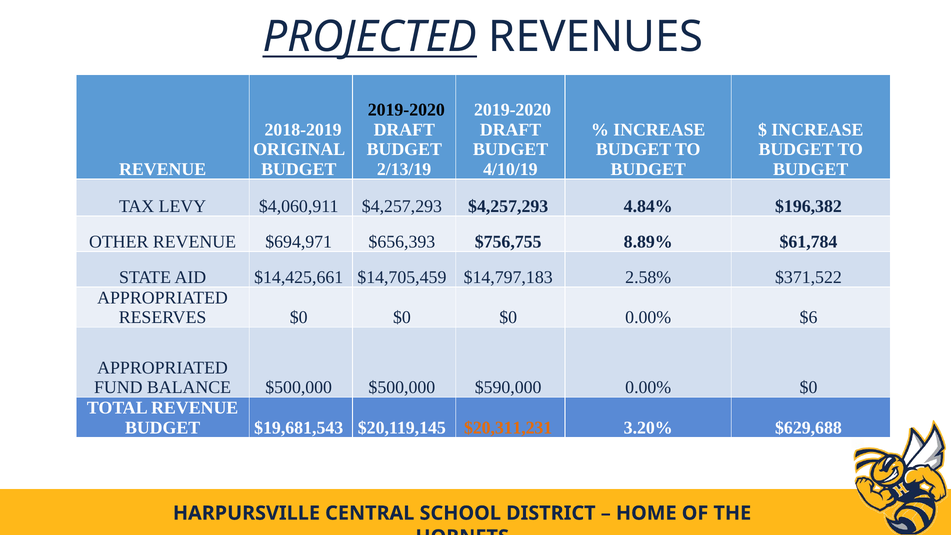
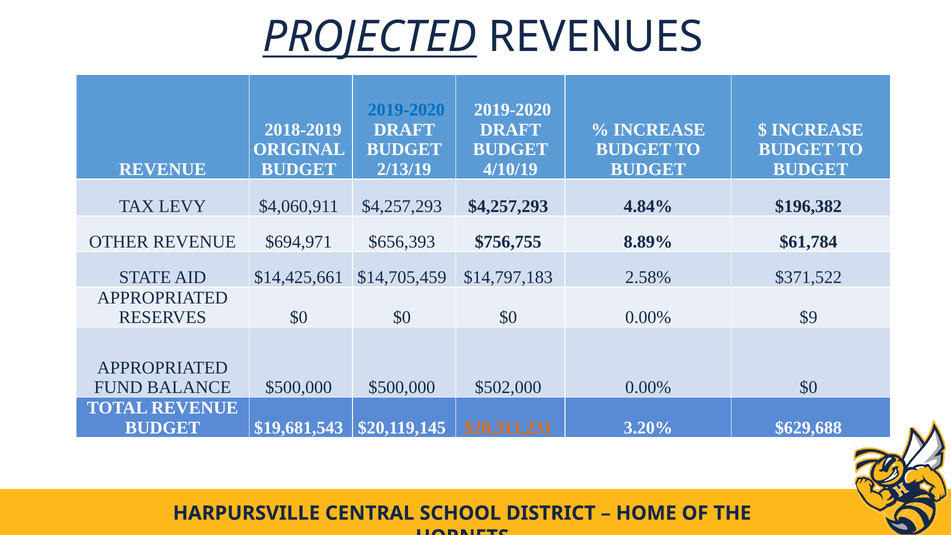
2019-2020 at (406, 110) colour: black -> blue
$6: $6 -> $9
$590,000: $590,000 -> $502,000
